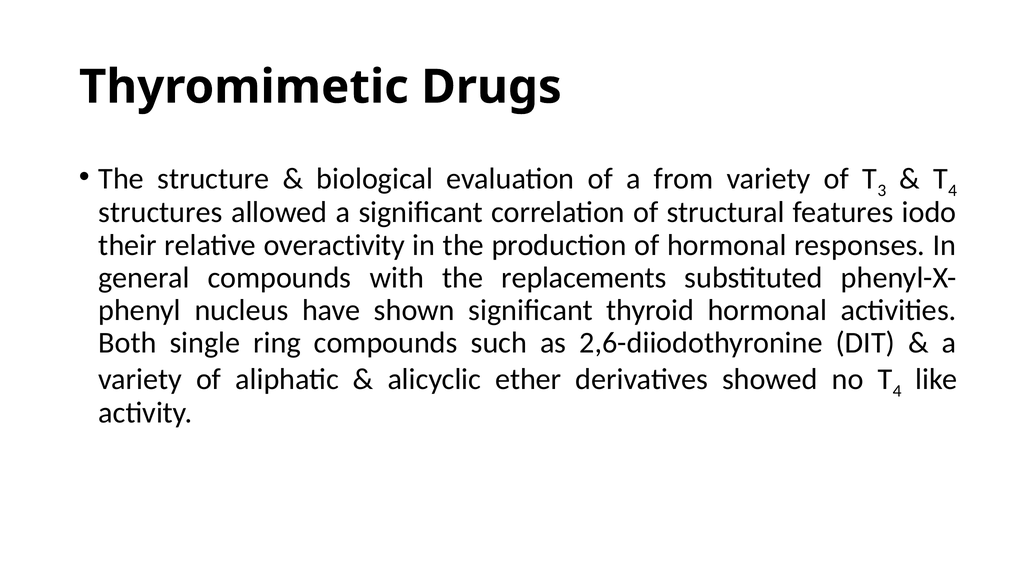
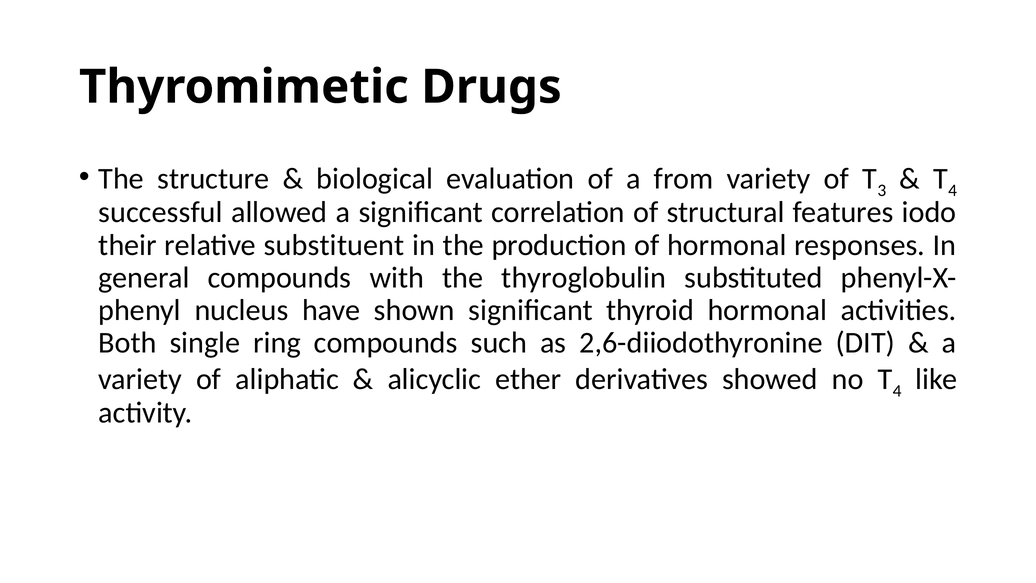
structures: structures -> successful
overactivity: overactivity -> substituent
replacements: replacements -> thyroglobulin
